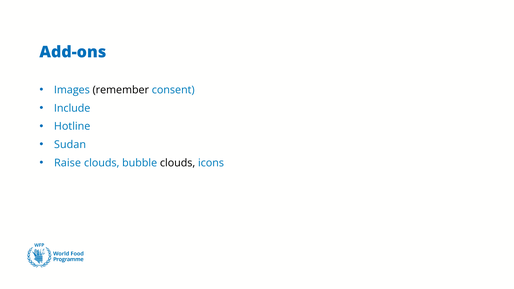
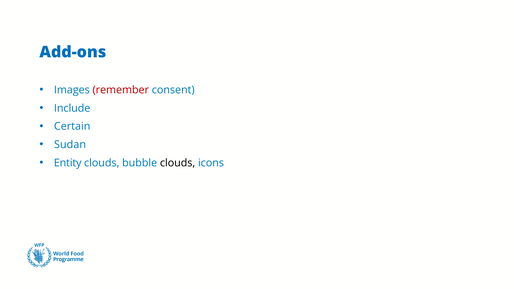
remember colour: black -> red
Hotline: Hotline -> Certain
Raise: Raise -> Entity
